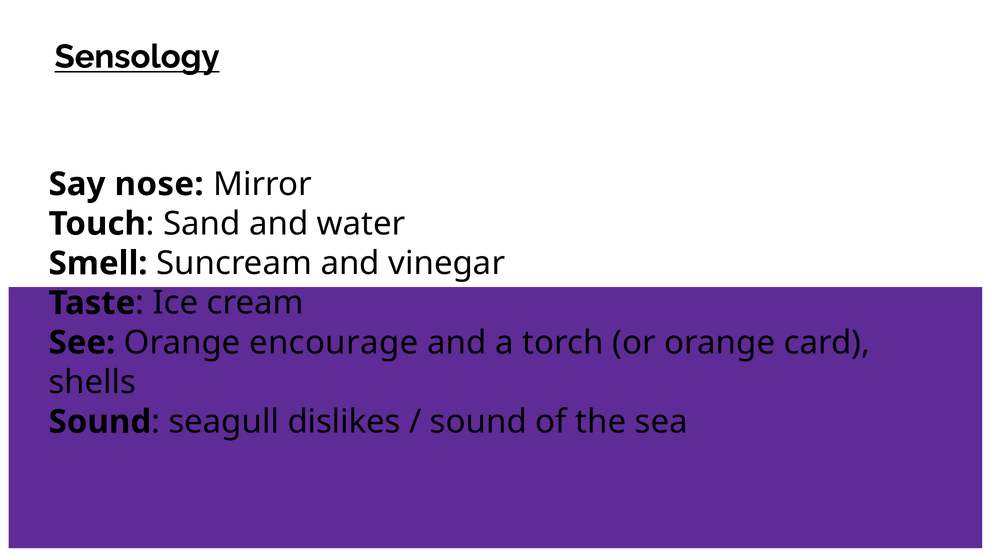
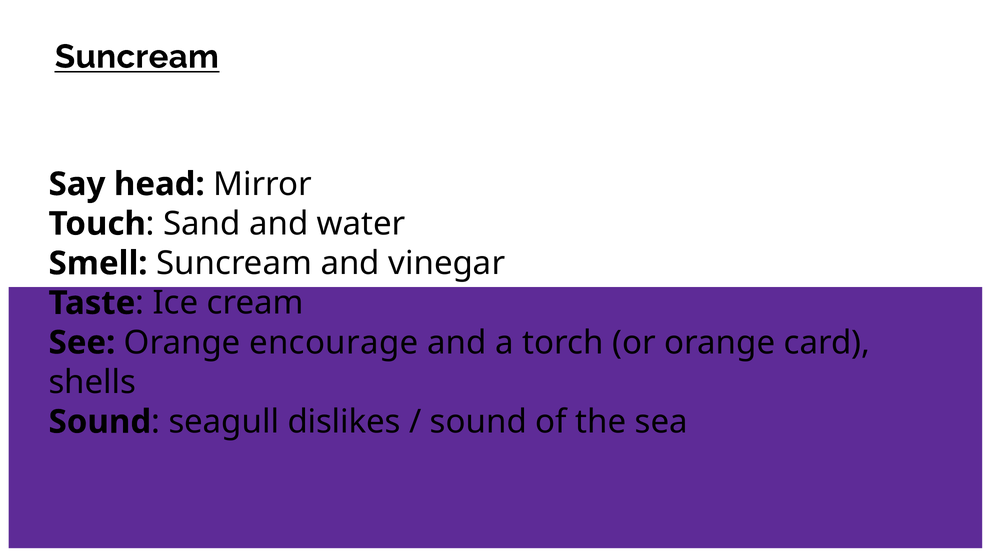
Sensology at (137, 57): Sensology -> Suncream
nose: nose -> head
